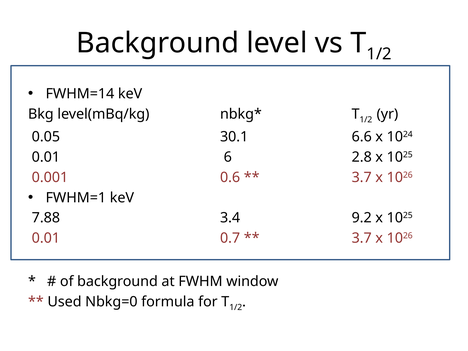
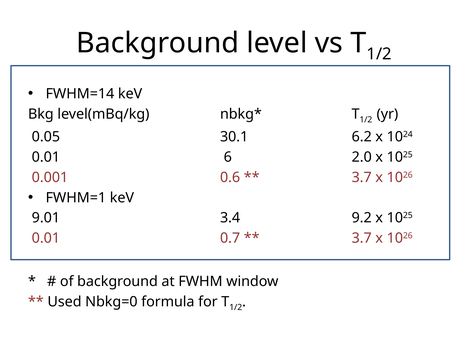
6.6: 6.6 -> 6.2
2.8: 2.8 -> 2.0
7.88: 7.88 -> 9.01
